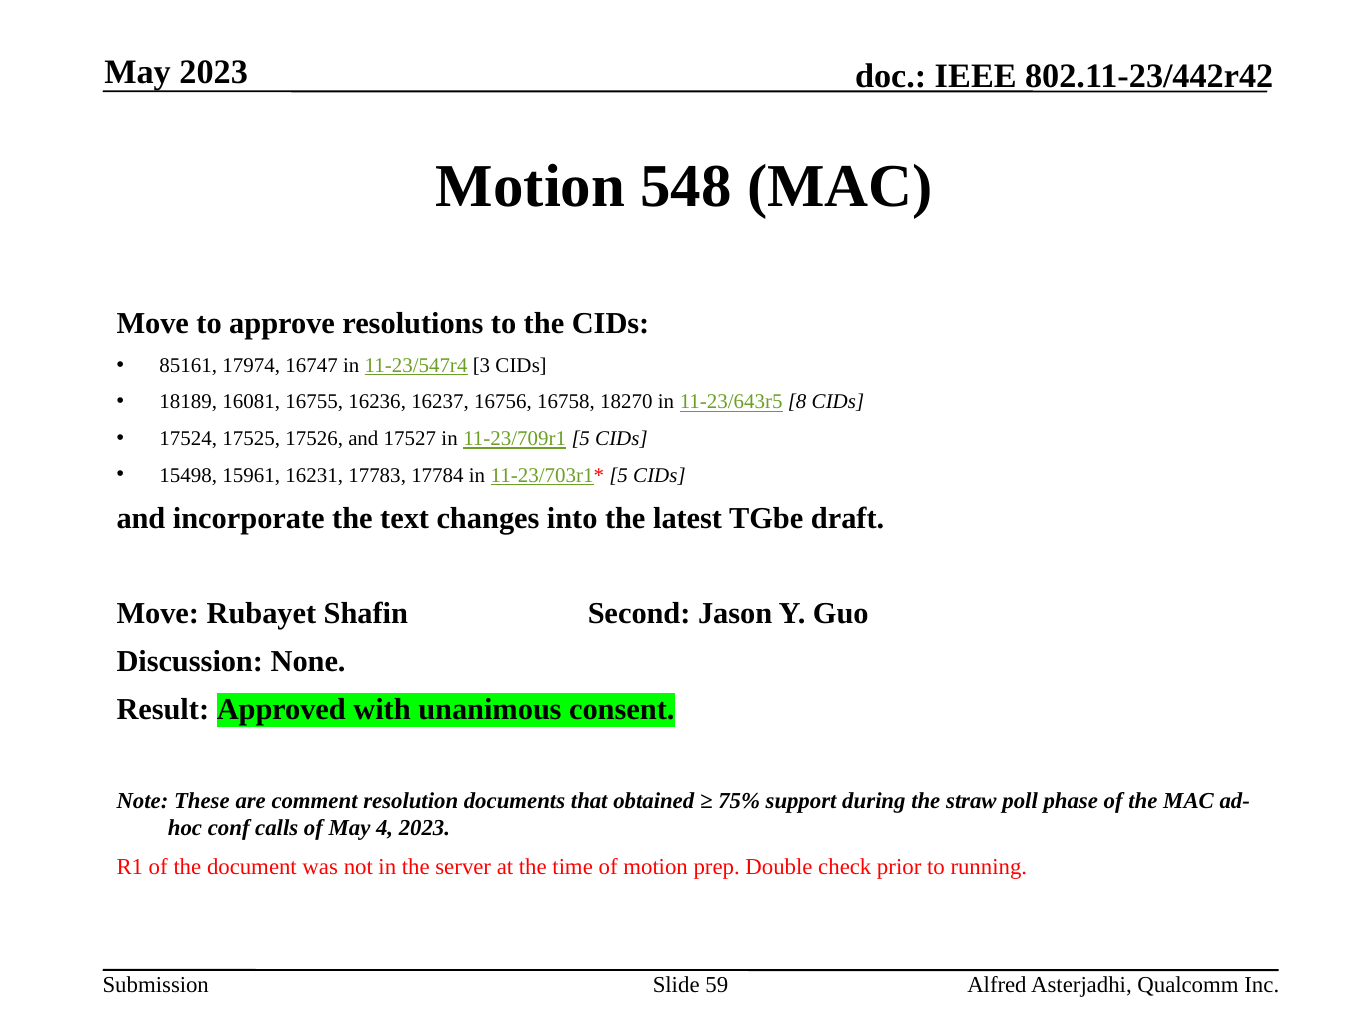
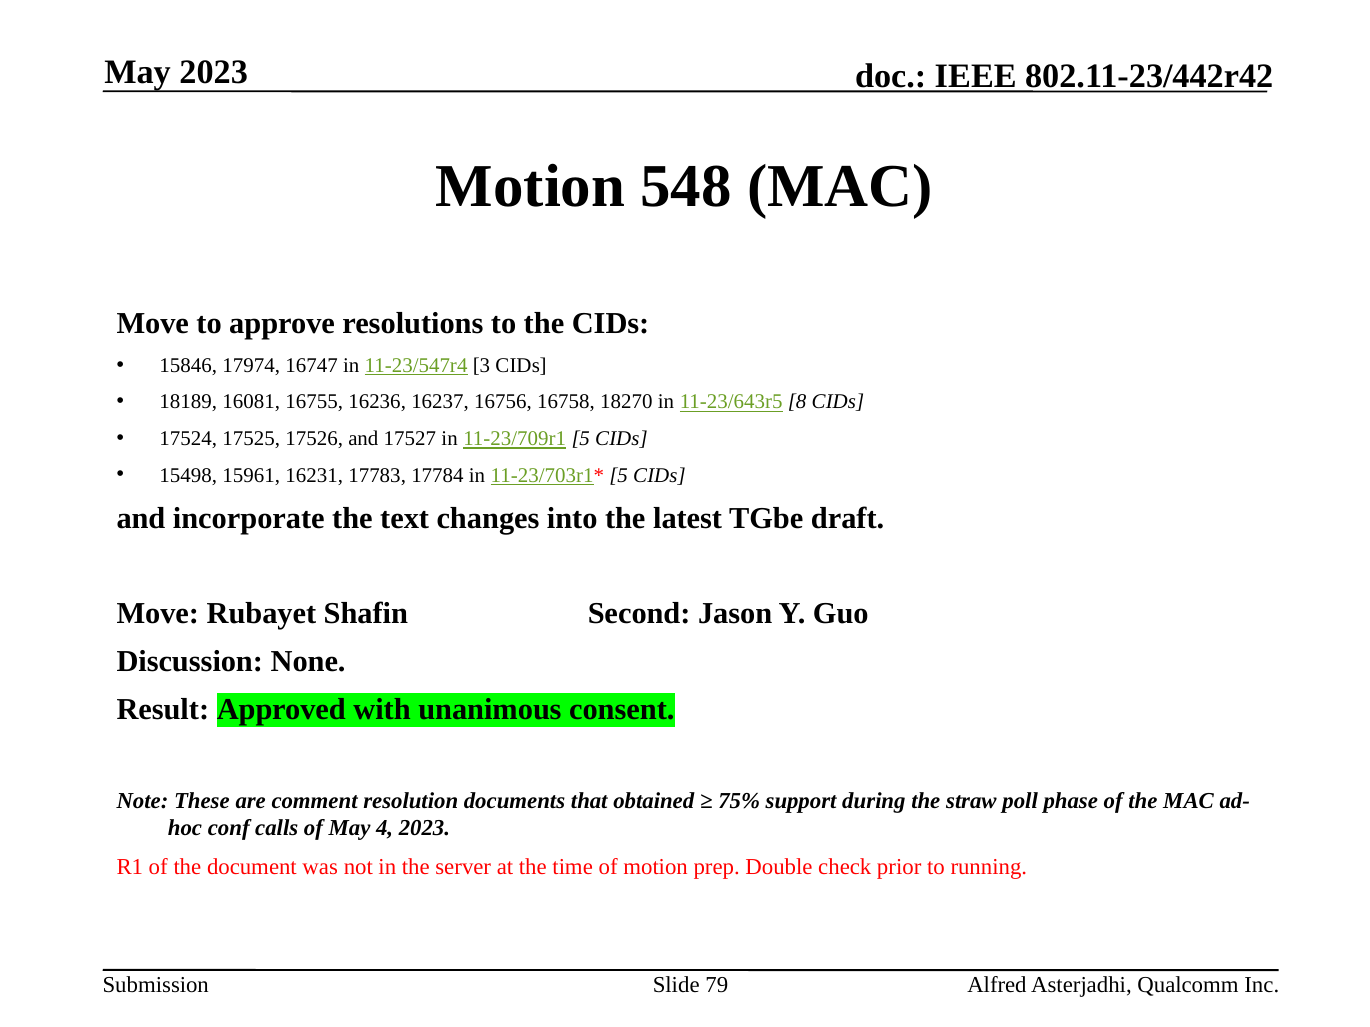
85161: 85161 -> 15846
59: 59 -> 79
